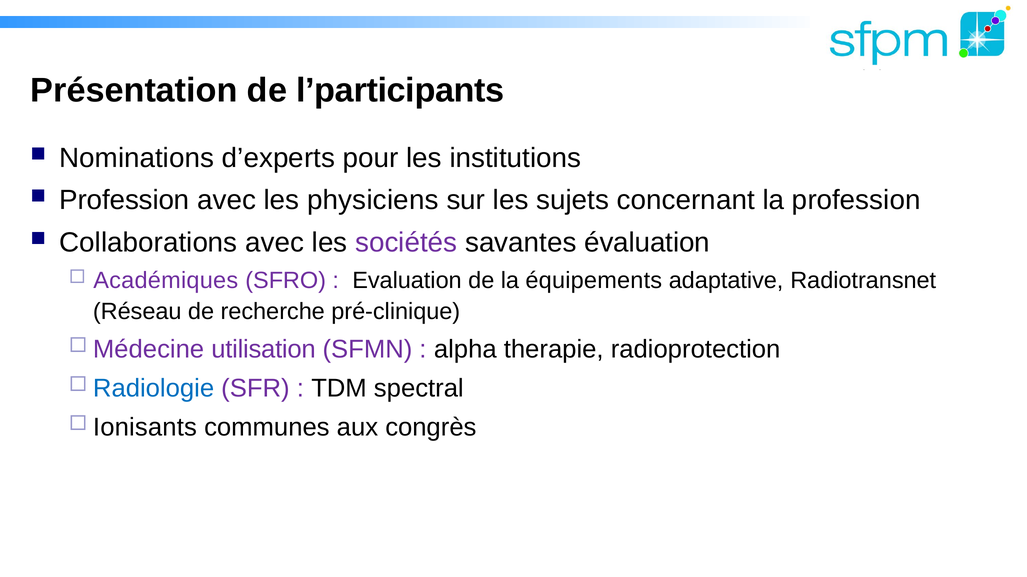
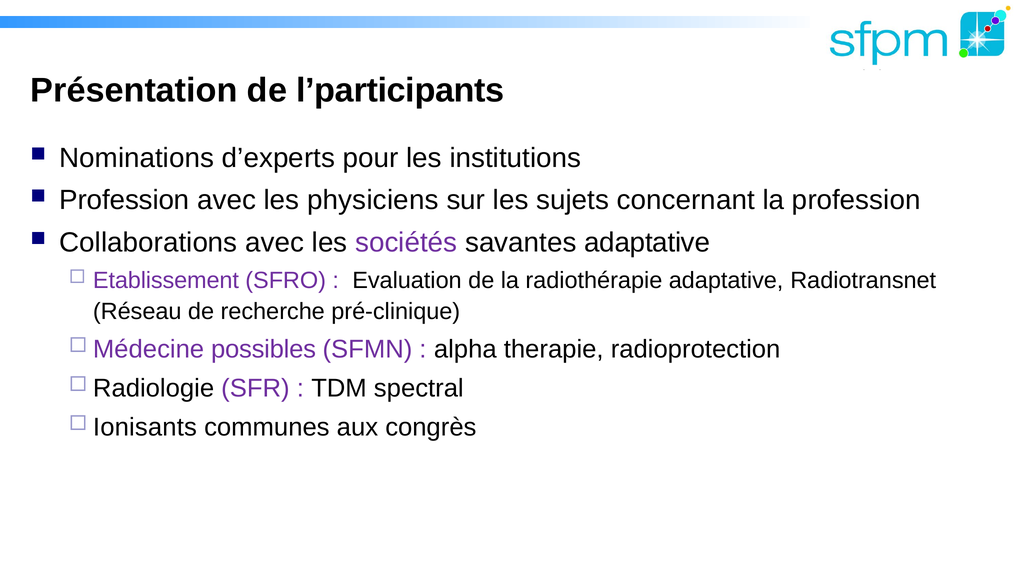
savantes évaluation: évaluation -> adaptative
Académiques: Académiques -> Etablissement
équipements: équipements -> radiothérapie
utilisation: utilisation -> possibles
Radiologie colour: blue -> black
